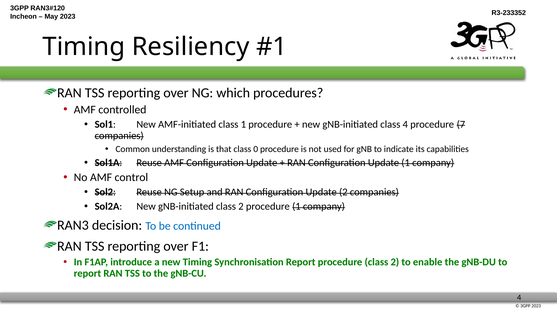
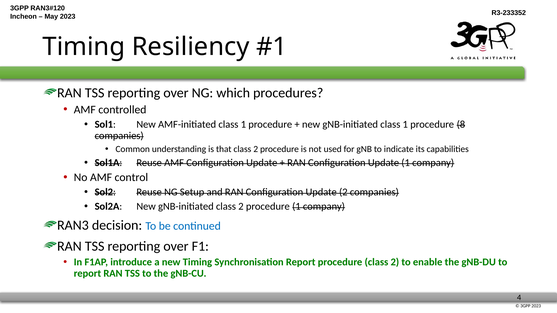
gNB-initiated class 4: 4 -> 1
7: 7 -> 8
that class 0: 0 -> 2
